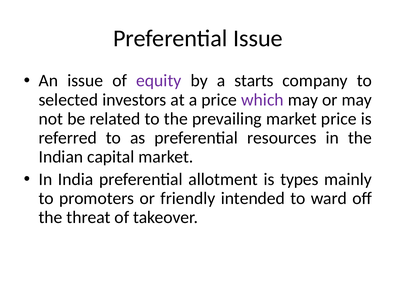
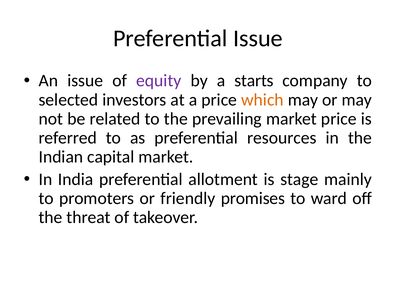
which colour: purple -> orange
types: types -> stage
intended: intended -> promises
